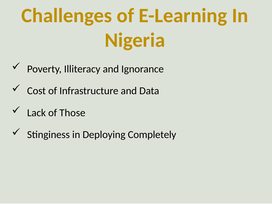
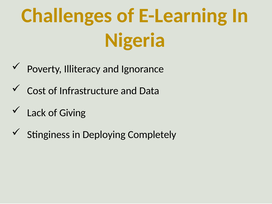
Those: Those -> Giving
